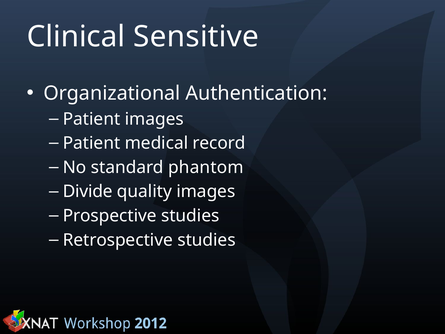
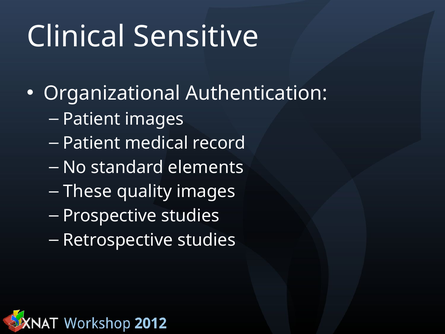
phantom: phantom -> elements
Divide: Divide -> These
